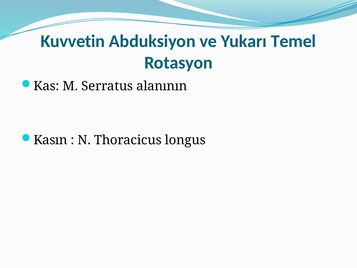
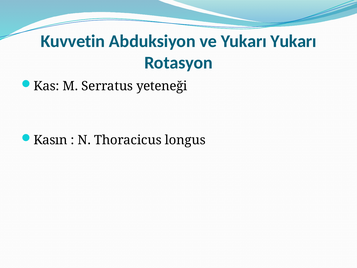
Yukarı Temel: Temel -> Yukarı
alanının: alanının -> yeteneği
